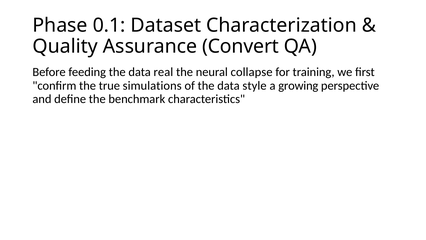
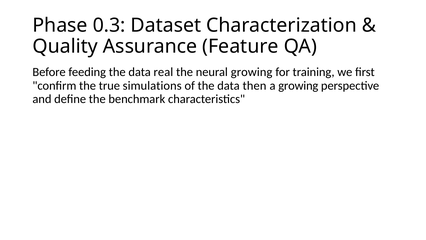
0.1: 0.1 -> 0.3
Convert: Convert -> Feature
neural collapse: collapse -> growing
style: style -> then
